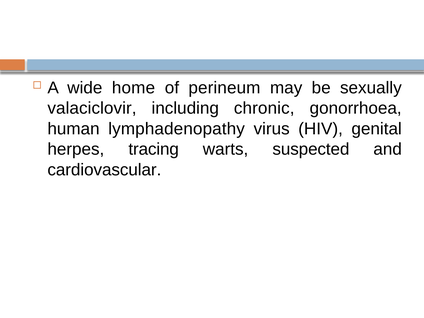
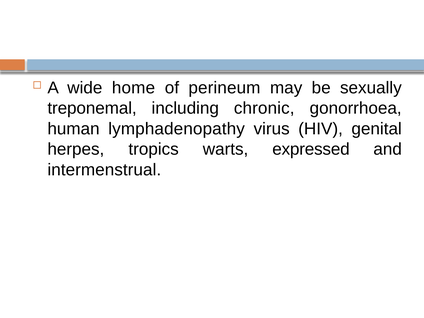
valaciclovir: valaciclovir -> treponemal
tracing: tracing -> tropics
suspected: suspected -> expressed
cardiovascular: cardiovascular -> intermenstrual
